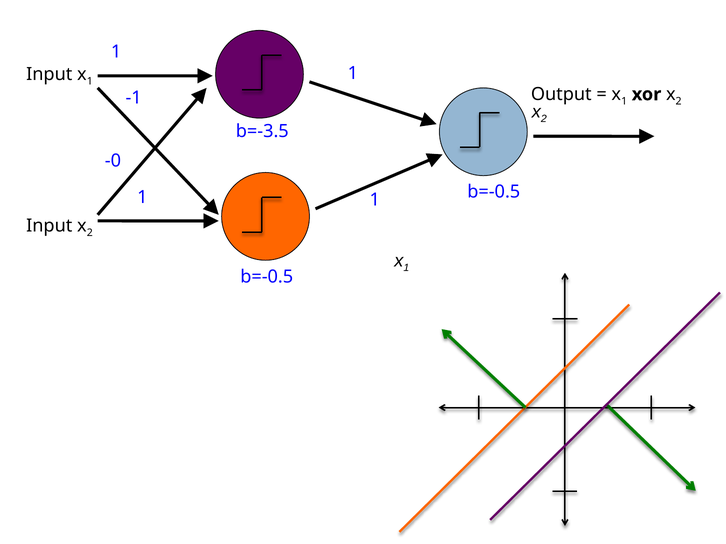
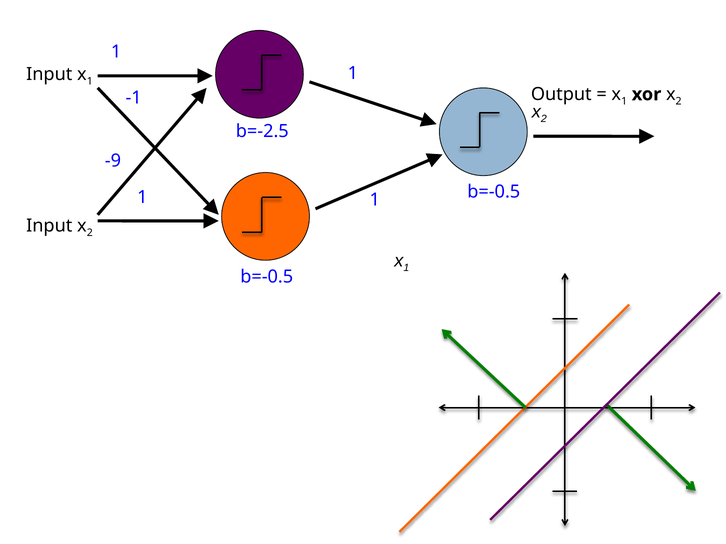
b=-3.5: b=-3.5 -> b=-2.5
-0: -0 -> -9
